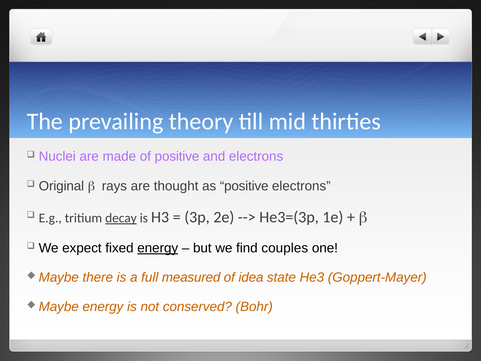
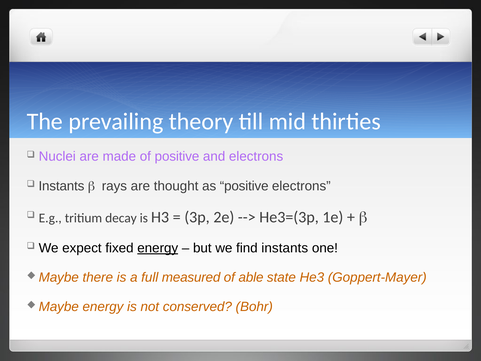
Original at (61, 186): Original -> Instants
decay underline: present -> none
find couples: couples -> instants
idea: idea -> able
